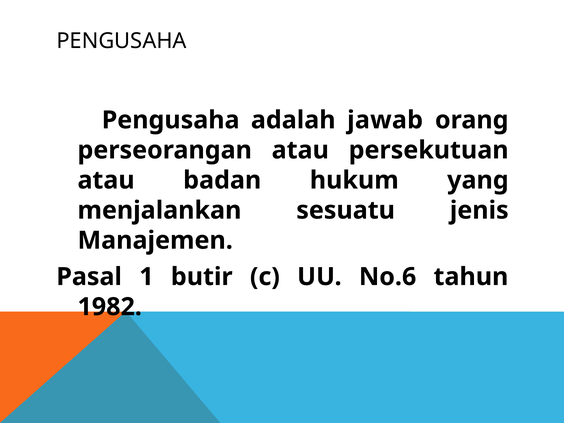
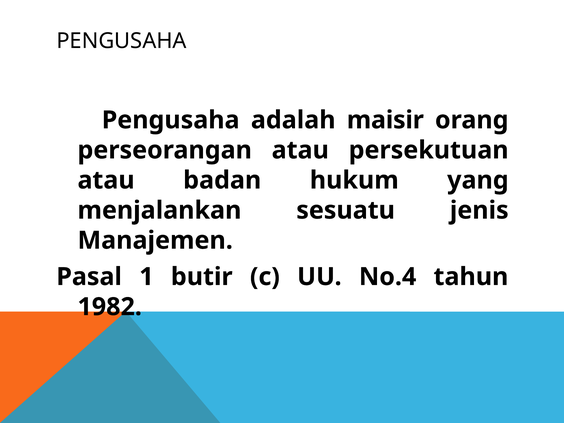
jawab: jawab -> maisir
No.6: No.6 -> No.4
